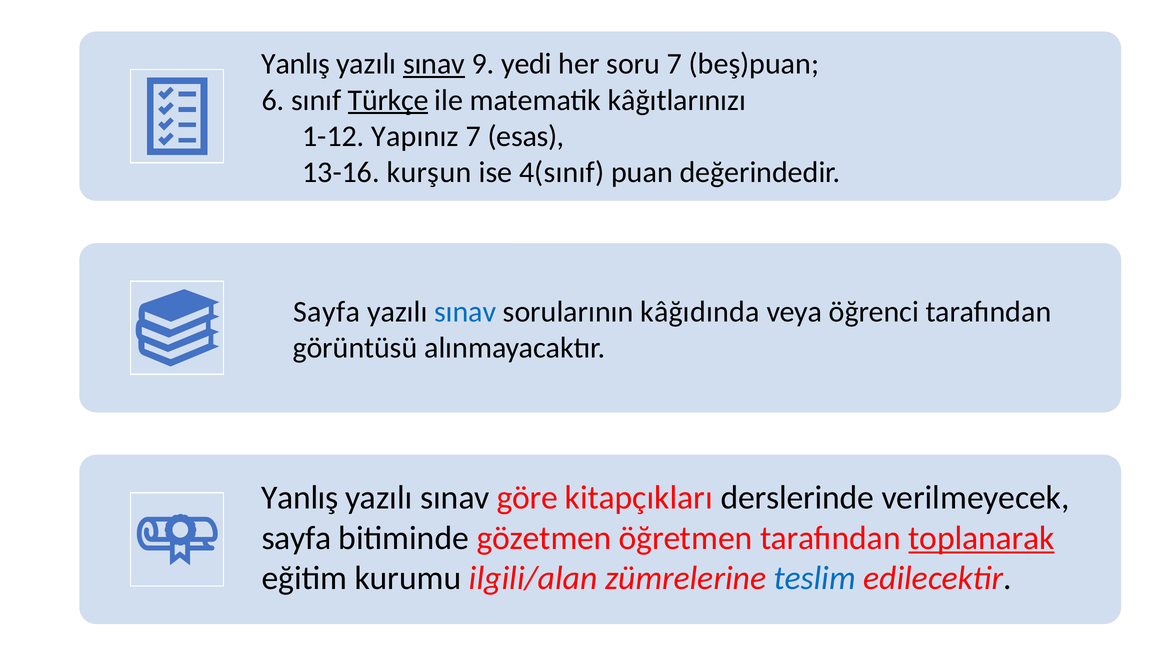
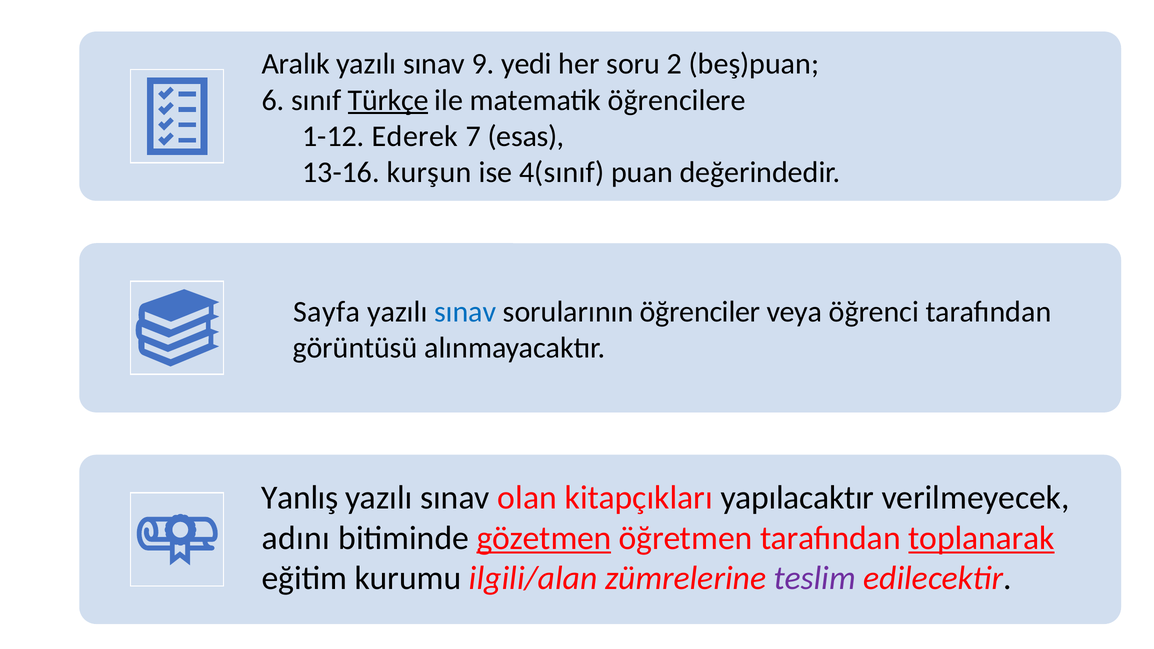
Yanlış at (296, 64): Yanlış -> Aralık
sınav at (434, 64) underline: present -> none
soru 7: 7 -> 2
kâğıtlarınızı: kâğıtlarınızı -> öğrencilere
Yapınız: Yapınız -> Ederek
kâğıdında: kâğıdında -> öğrenciler
göre: göre -> olan
derslerinde: derslerinde -> yapılacaktır
sayfa at (296, 538): sayfa -> adını
gözetmen underline: none -> present
teslim colour: blue -> purple
